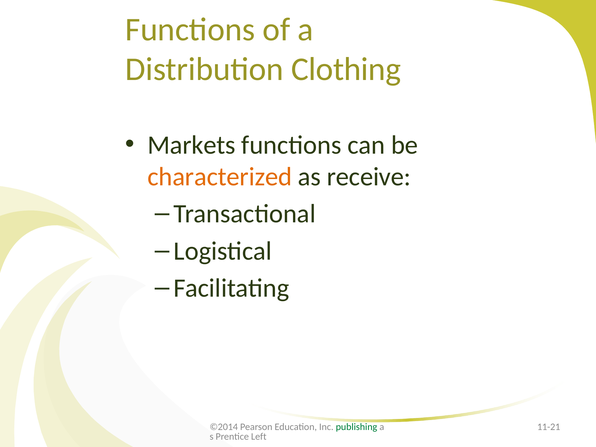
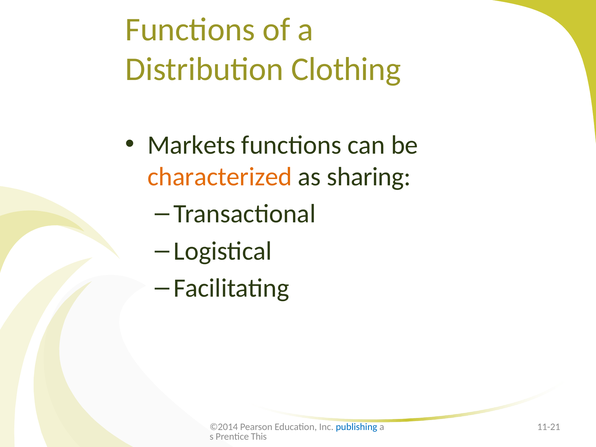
receive: receive -> sharing
publishing colour: green -> blue
Left: Left -> This
